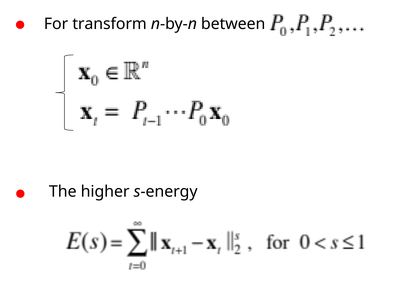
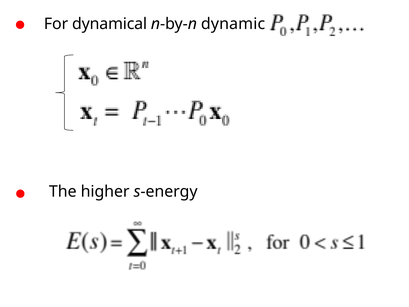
transform: transform -> dynamical
between: between -> dynamic
